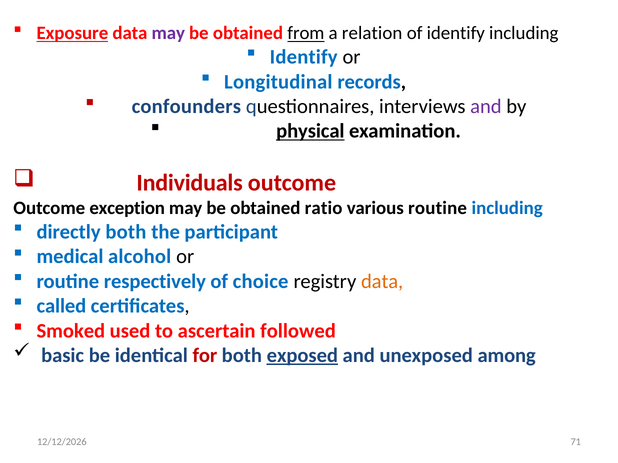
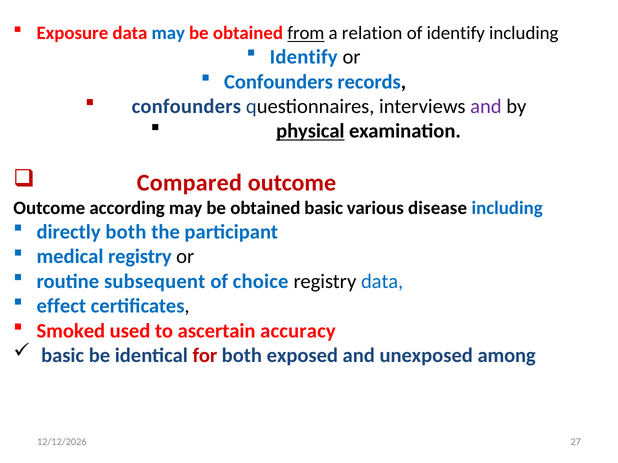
Exposure underline: present -> none
may at (168, 33) colour: purple -> blue
Longitudinal at (278, 82): Longitudinal -> Confounders
Individuals: Individuals -> Compared
exception: exception -> according
obtained ratio: ratio -> basic
various routine: routine -> disease
medical alcohol: alcohol -> registry
respectively: respectively -> subsequent
data at (382, 282) colour: orange -> blue
called: called -> effect
followed: followed -> accuracy
exposed underline: present -> none
71: 71 -> 27
